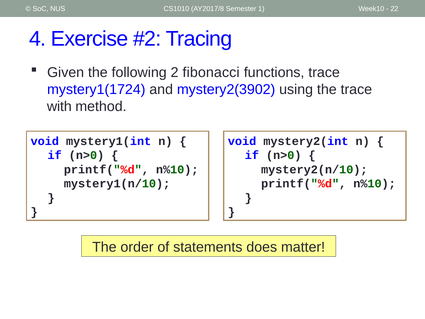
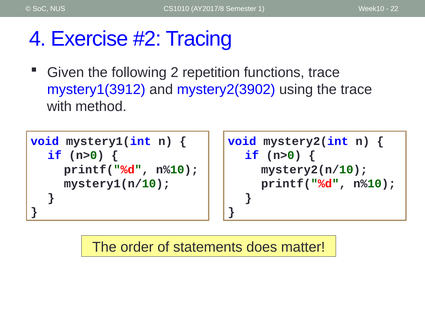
fibonacci: fibonacci -> repetition
mystery1(1724: mystery1(1724 -> mystery1(3912
